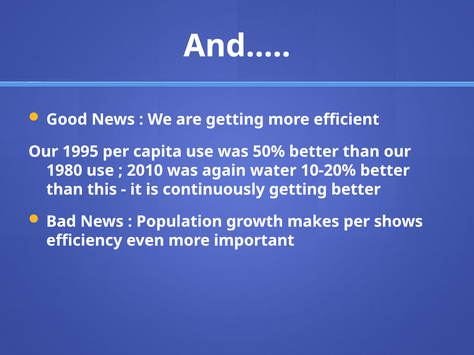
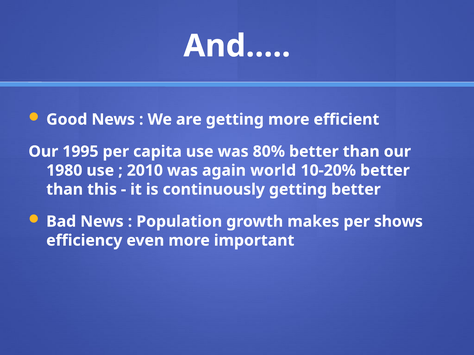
50%: 50% -> 80%
water: water -> world
